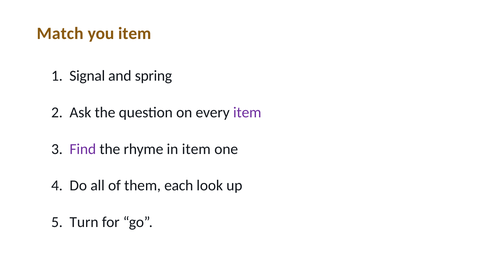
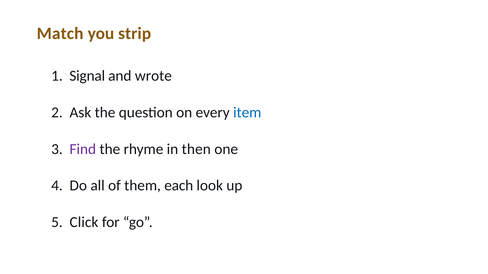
you item: item -> strip
spring: spring -> wrote
item at (247, 113) colour: purple -> blue
in item: item -> then
Turn: Turn -> Click
